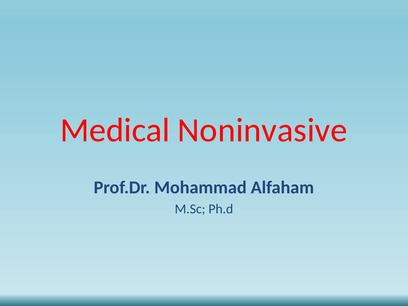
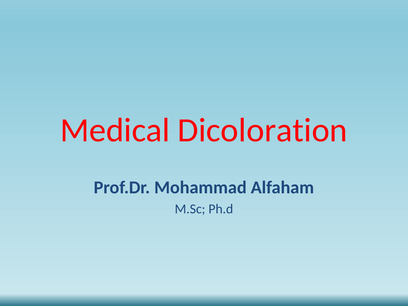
Noninvasive: Noninvasive -> Dicoloration
